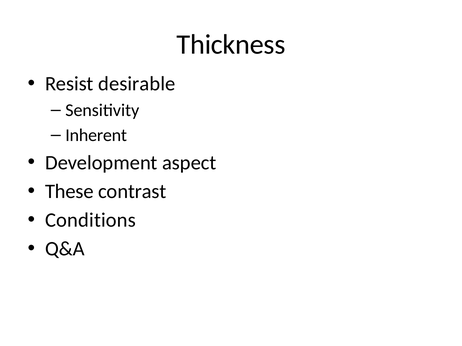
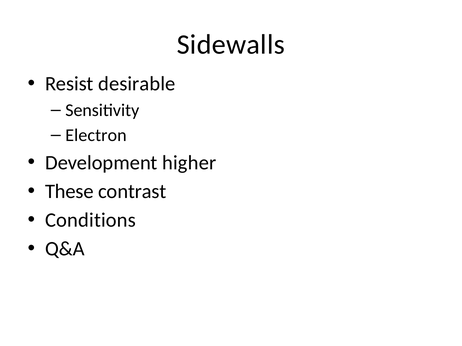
Thickness: Thickness -> Sidewalls
Inherent: Inherent -> Electron
aspect: aspect -> higher
